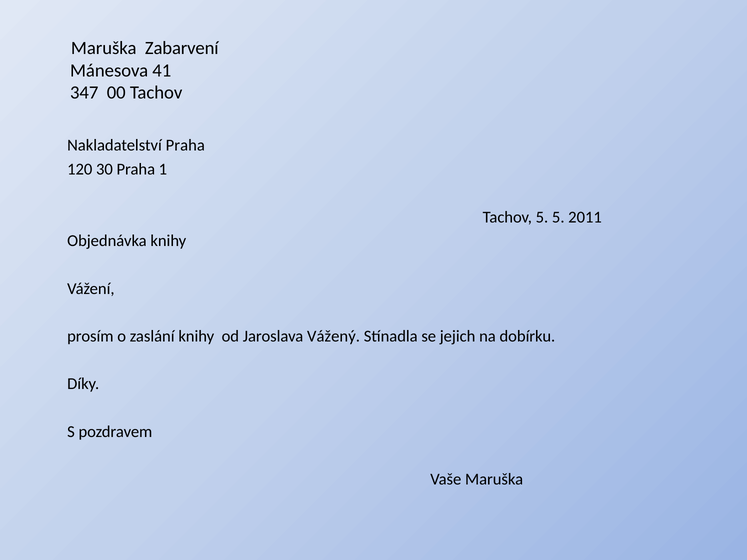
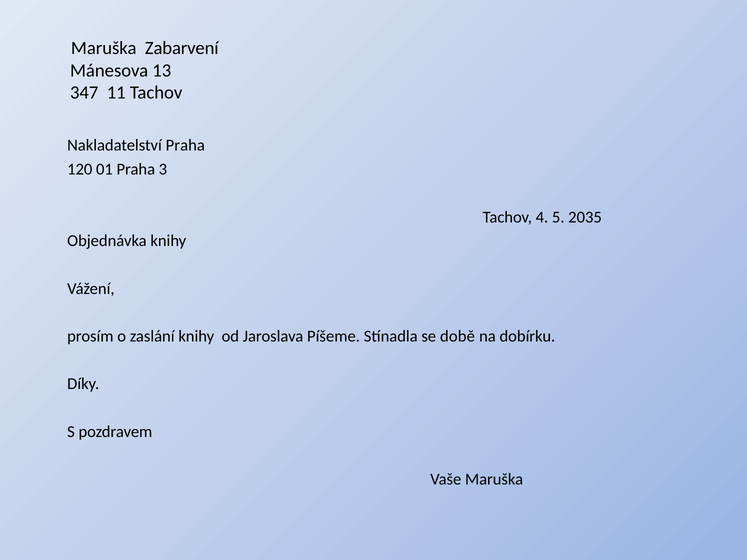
41: 41 -> 13
00: 00 -> 11
30: 30 -> 01
1: 1 -> 3
Tachov 5: 5 -> 4
2011: 2011 -> 2035
Vážený: Vážený -> Píšeme
jejich: jejich -> době
